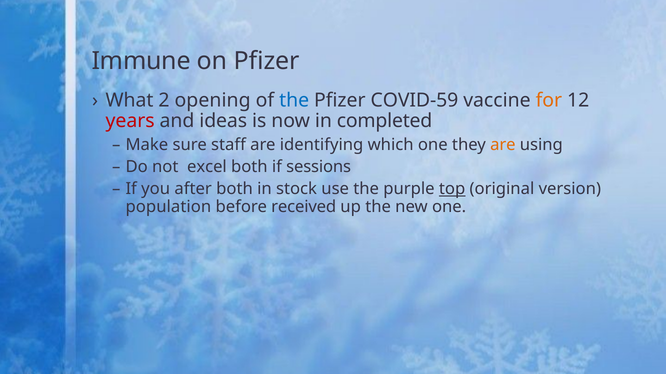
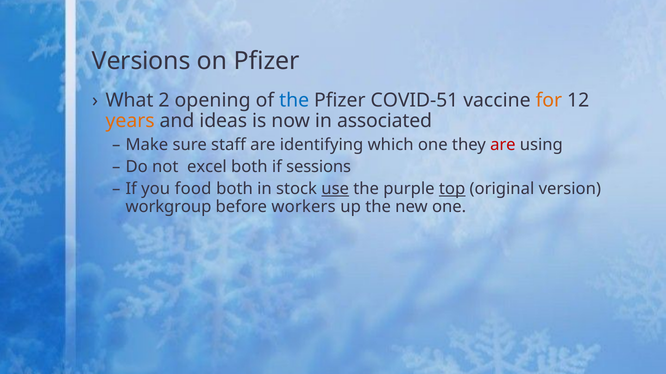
Immune: Immune -> Versions
COVID-59: COVID-59 -> COVID-51
years colour: red -> orange
completed: completed -> associated
are at (503, 145) colour: orange -> red
after: after -> food
use underline: none -> present
population: population -> workgroup
received: received -> workers
